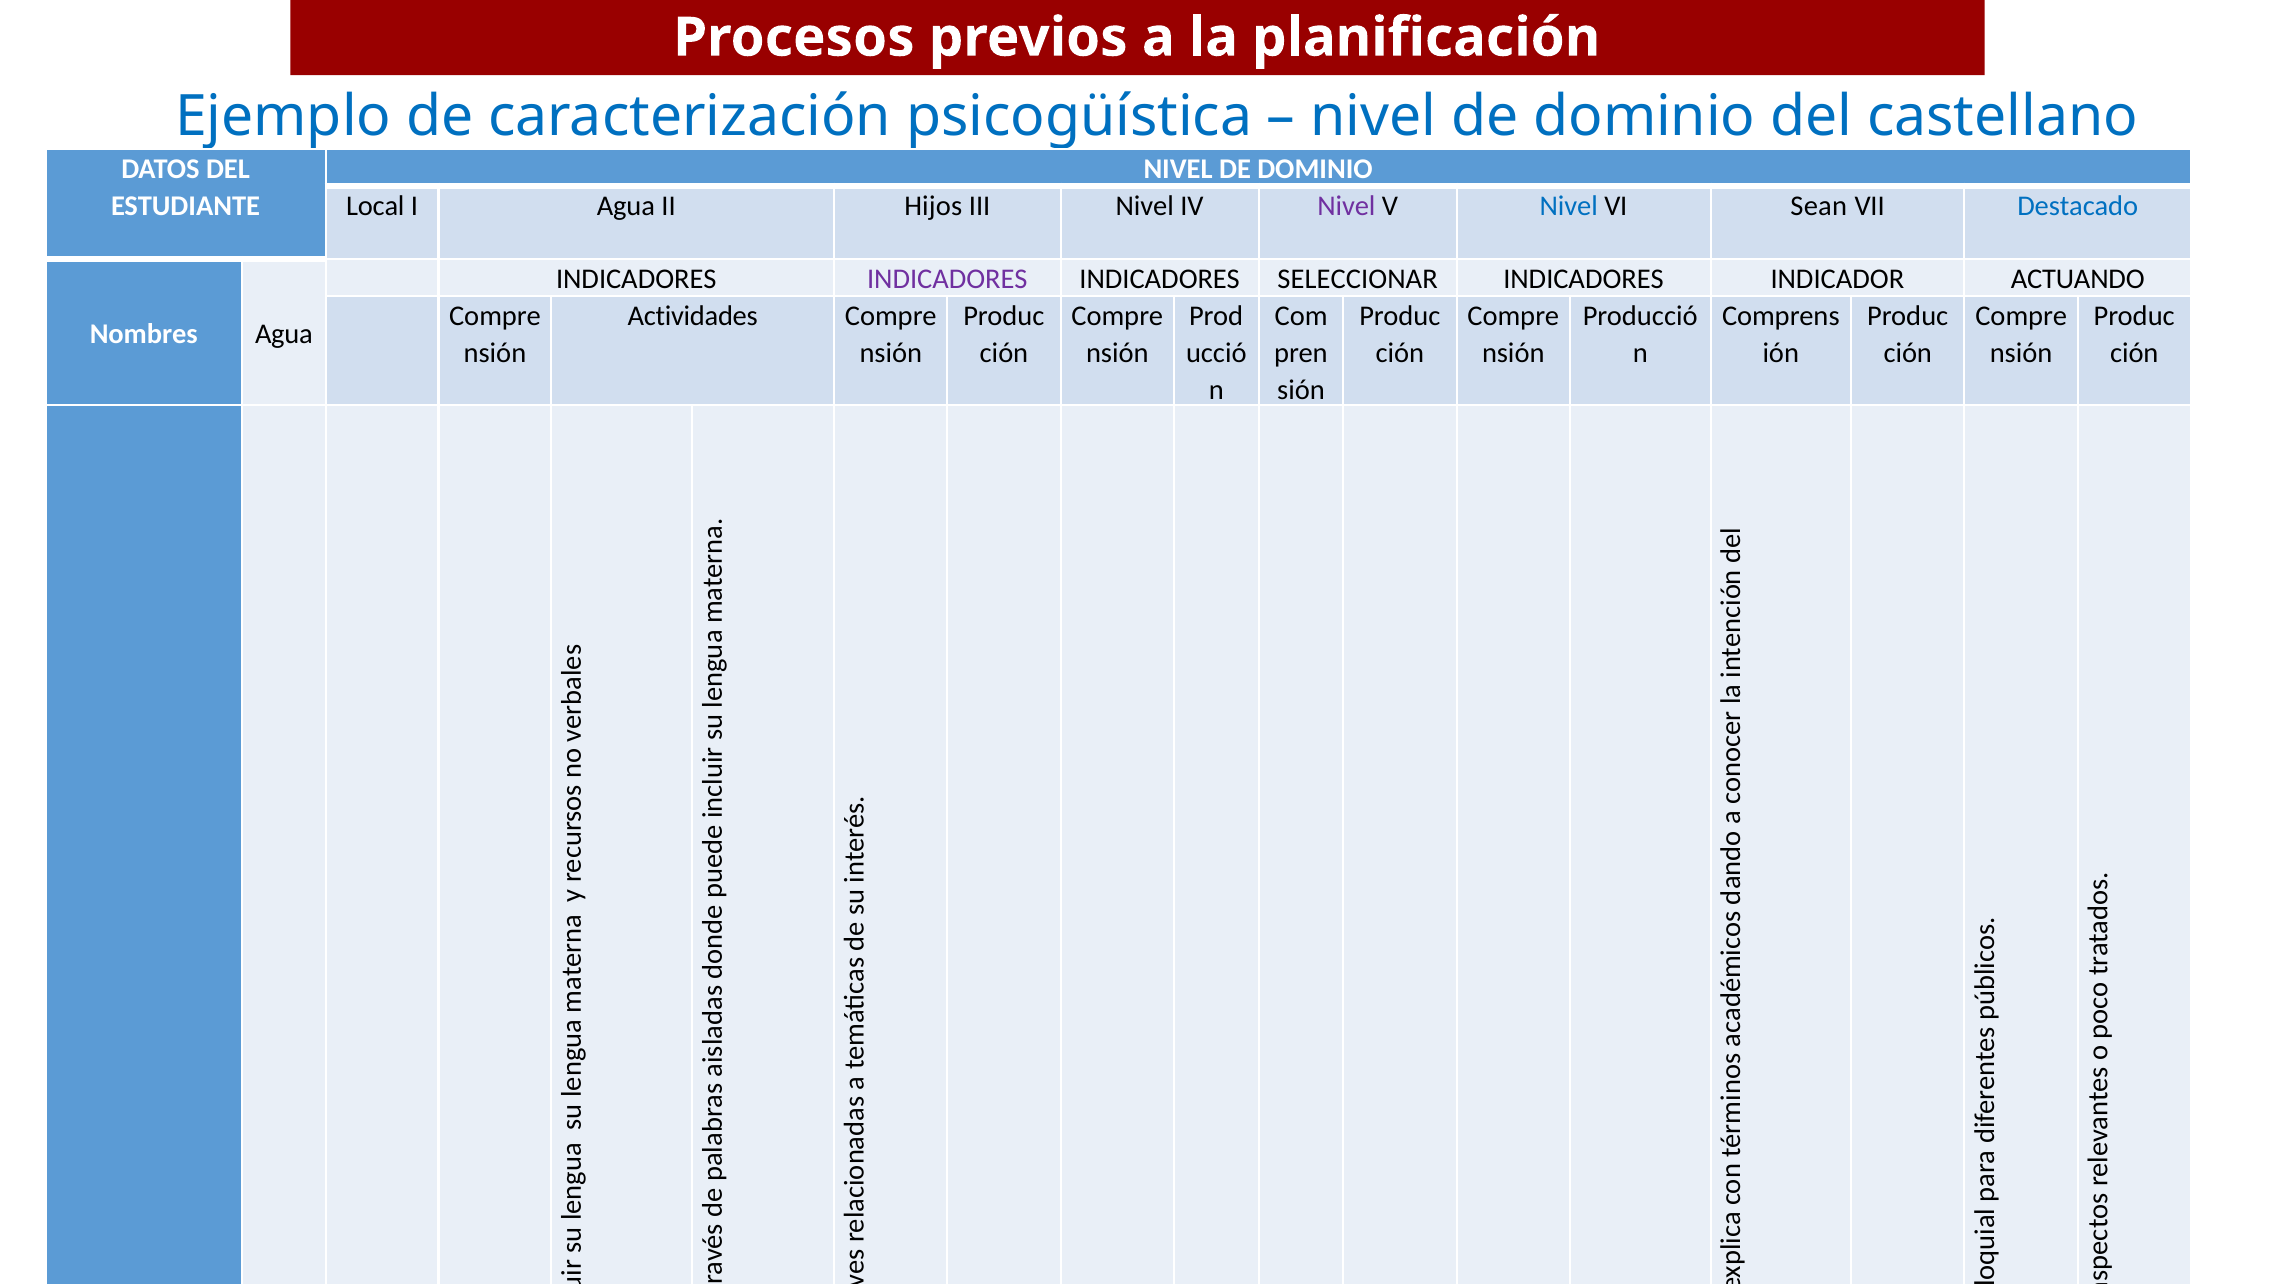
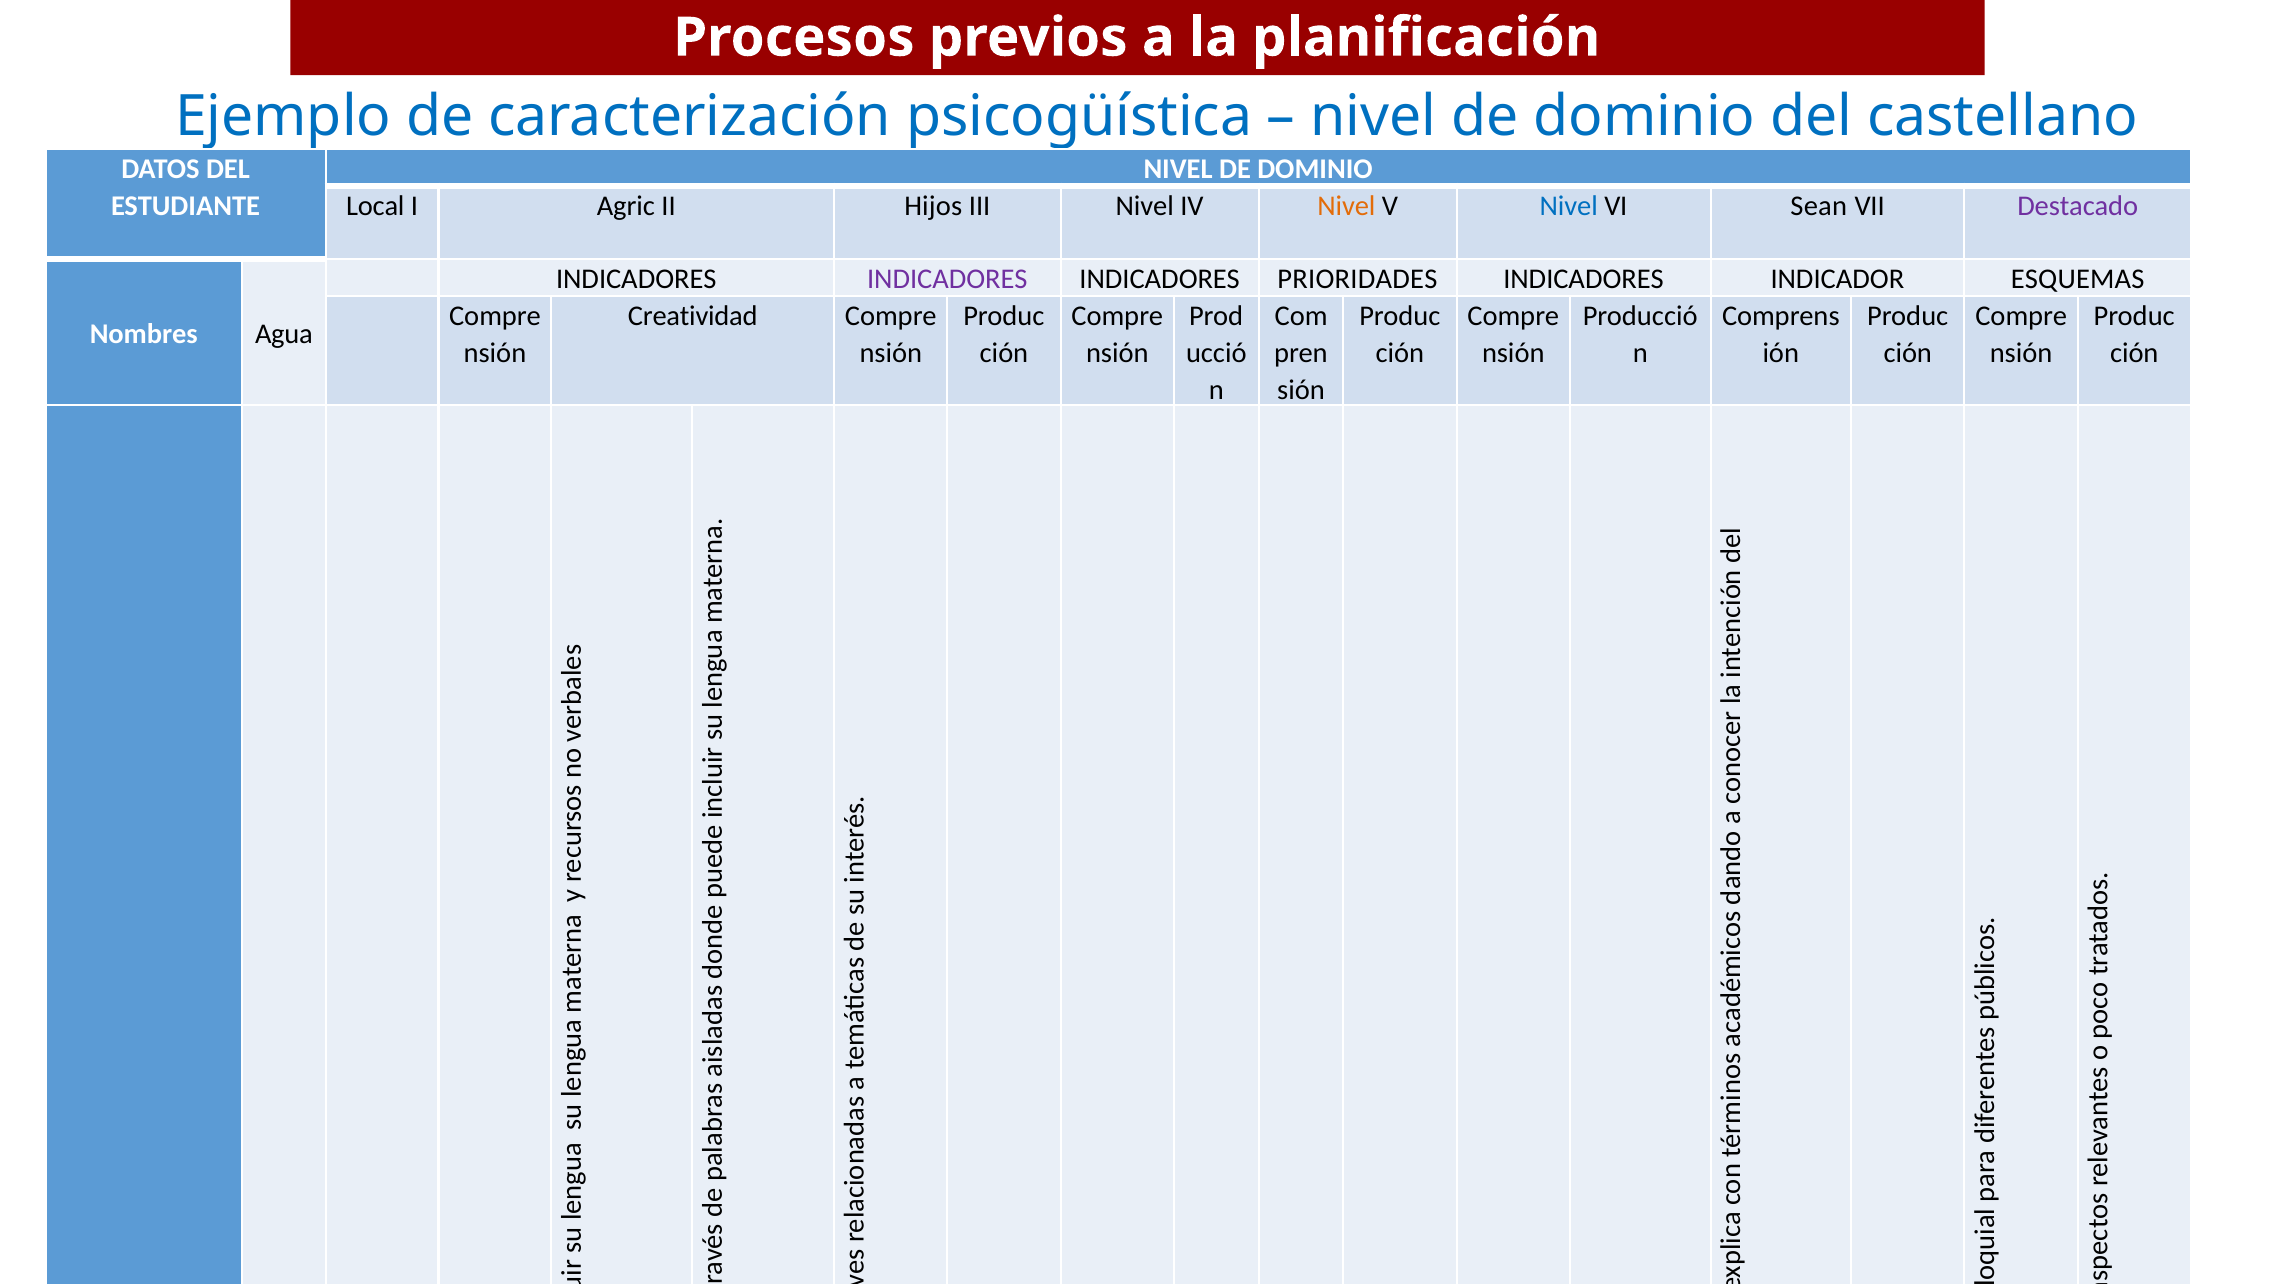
I Agua: Agua -> Agric
Nivel at (1346, 206) colour: purple -> orange
Destacado colour: blue -> purple
SELECCIONAR: SELECCIONAR -> PRIORIDADES
ACTUANDO: ACTUANDO -> ESQUEMAS
Actividades: Actividades -> Creatividad
